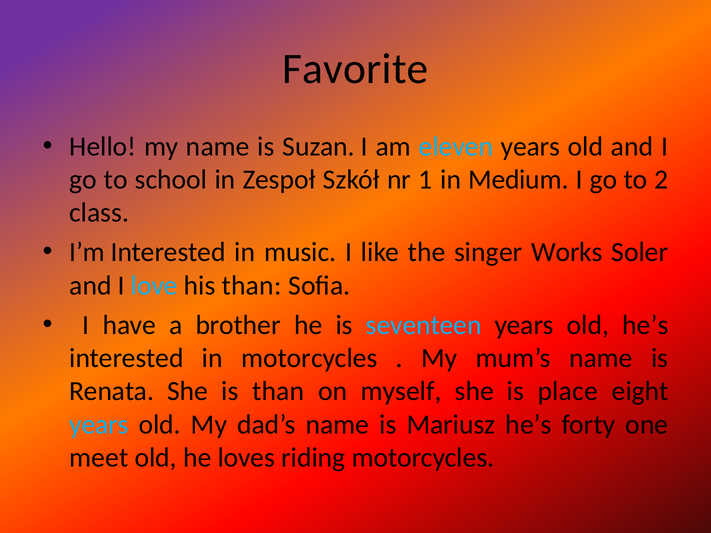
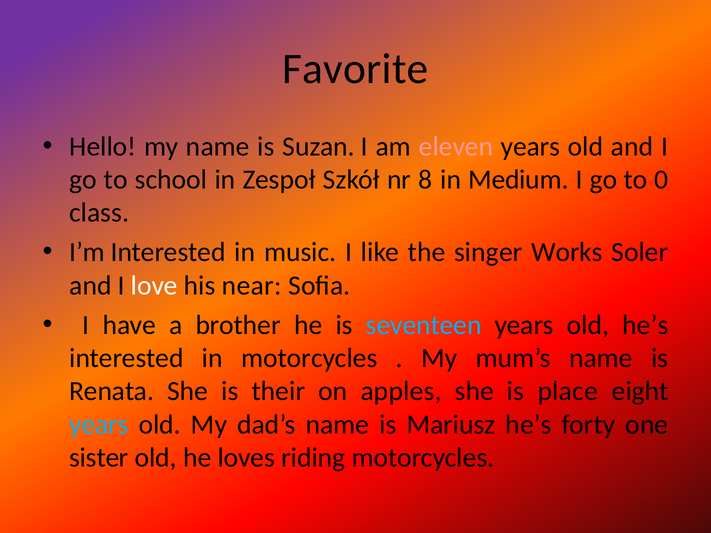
eleven colour: light blue -> pink
1: 1 -> 8
2: 2 -> 0
love colour: light blue -> white
his than: than -> near
is than: than -> their
myself: myself -> apples
meet: meet -> sister
